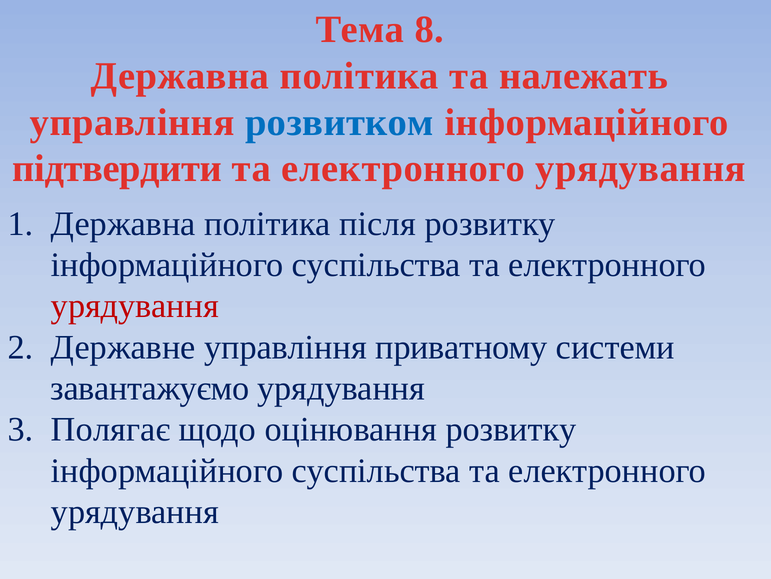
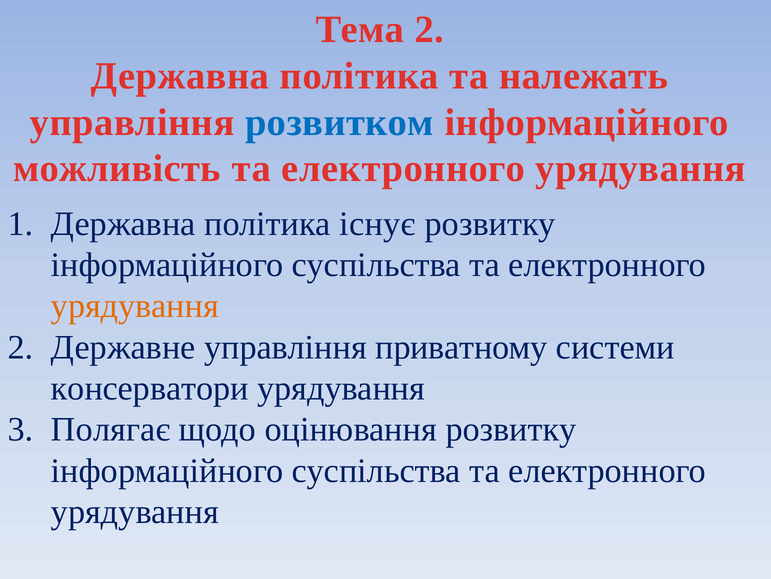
Тема 8: 8 -> 2
підтвердити: підтвердити -> можливість
після: після -> існує
урядування at (135, 306) colour: red -> orange
завантажуємо: завантажуємо -> консерватори
